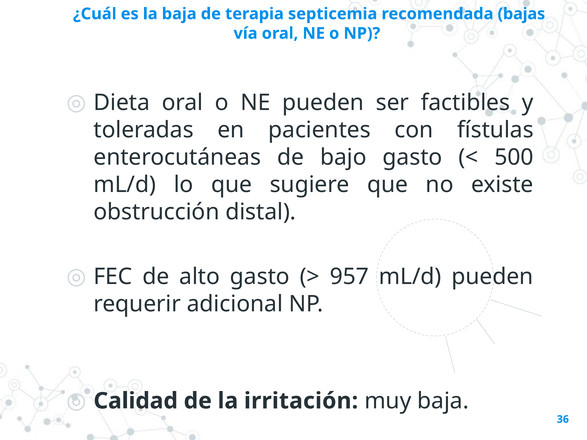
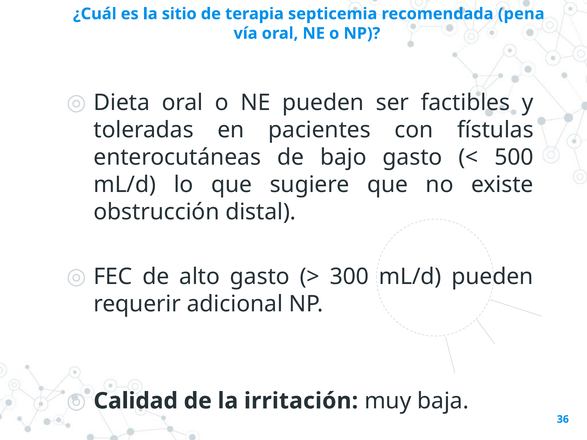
la baja: baja -> sitio
bajas: bajas -> pena
957: 957 -> 300
